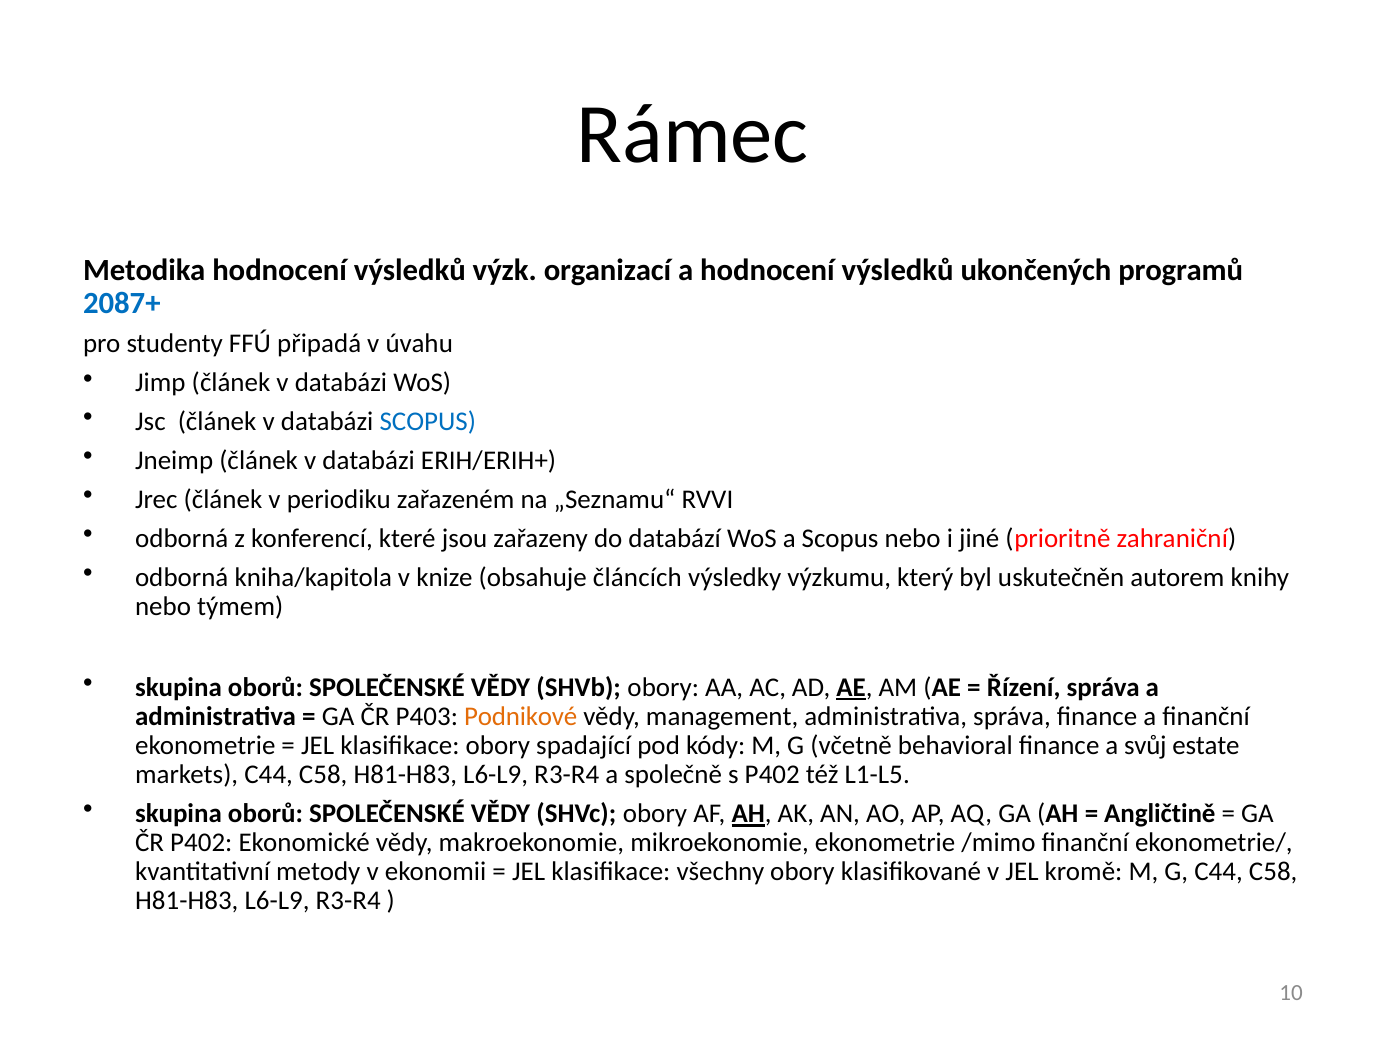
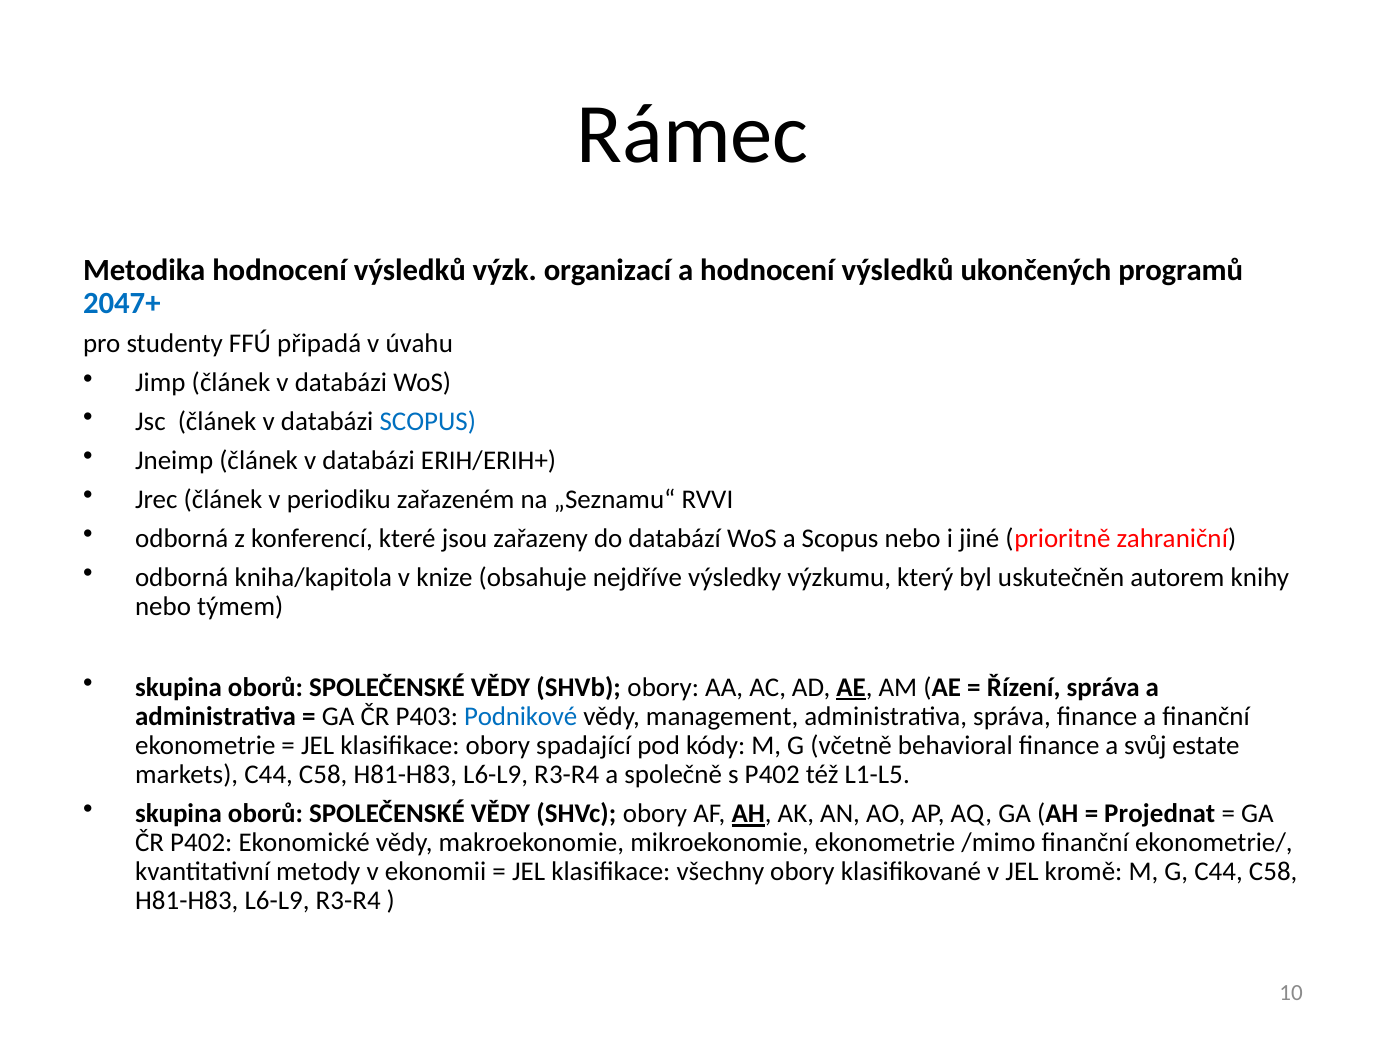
2087+: 2087+ -> 2047+
článcích: článcích -> nejdříve
Podnikové colour: orange -> blue
Angličtině: Angličtině -> Projednat
